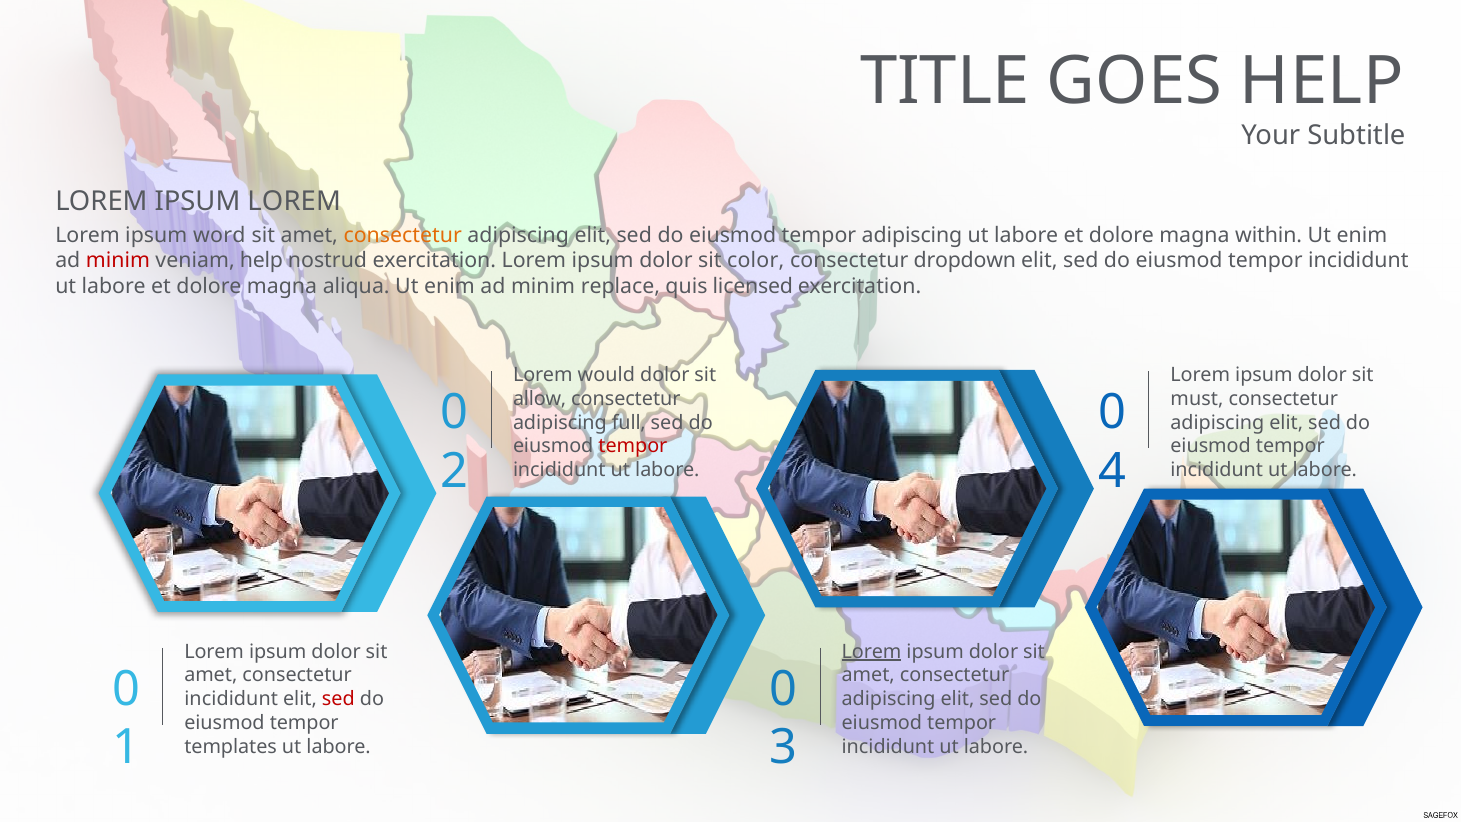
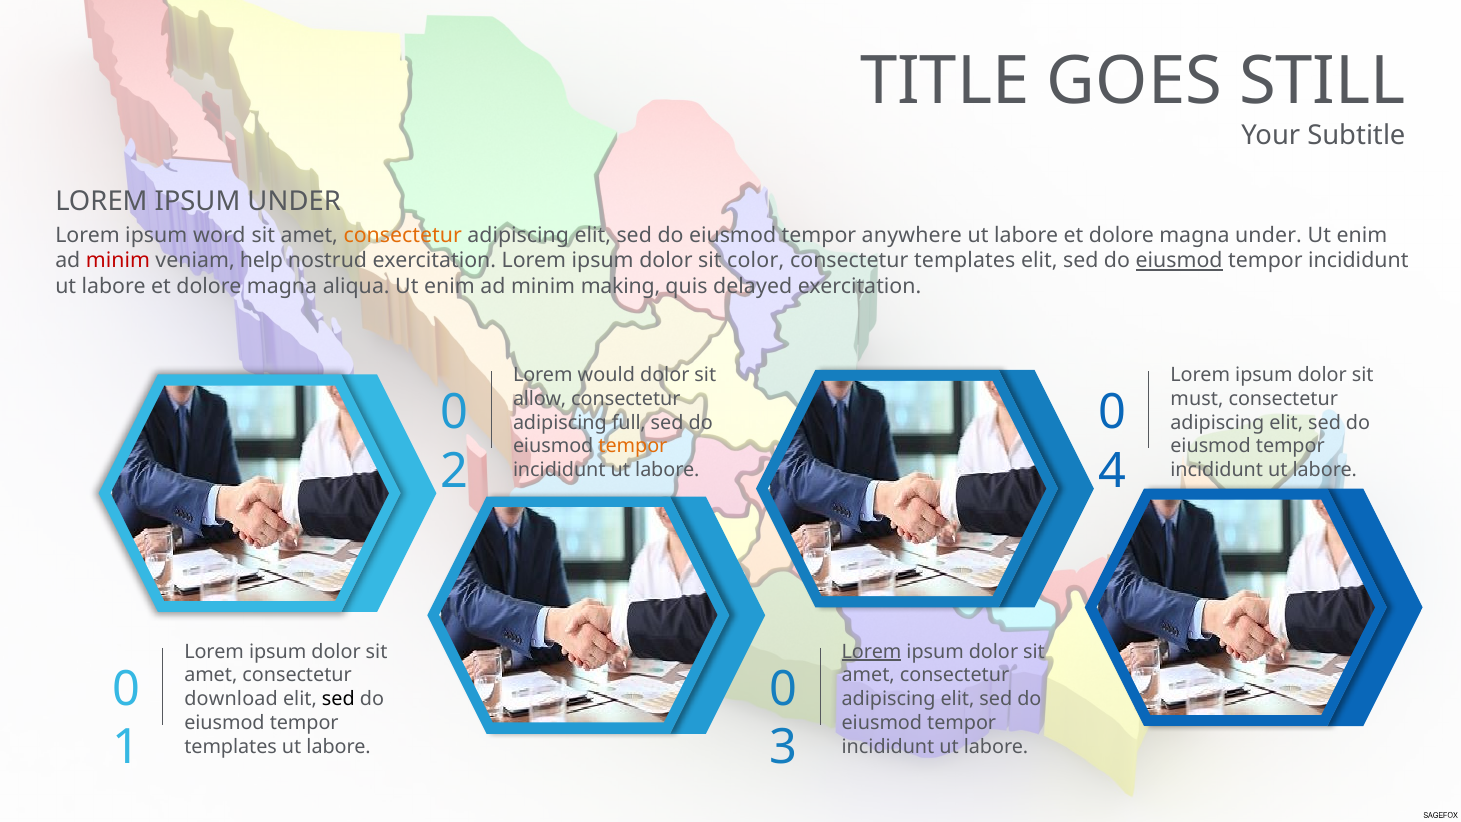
GOES HELP: HELP -> STILL
IPSUM LOREM: LOREM -> UNDER
tempor adipiscing: adipiscing -> anywhere
magna within: within -> under
consectetur dropdown: dropdown -> templates
eiusmod at (1179, 261) underline: none -> present
replace: replace -> making
licensed: licensed -> delayed
tempor at (633, 446) colour: red -> orange
incididunt at (231, 699): incididunt -> download
sed at (338, 699) colour: red -> black
